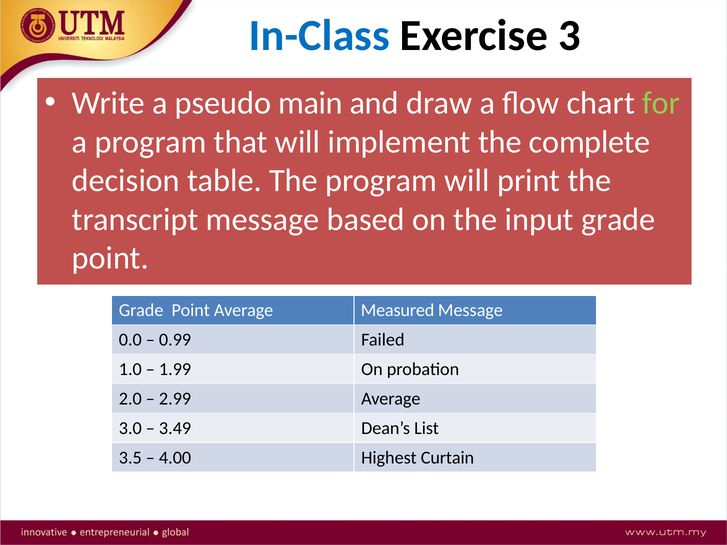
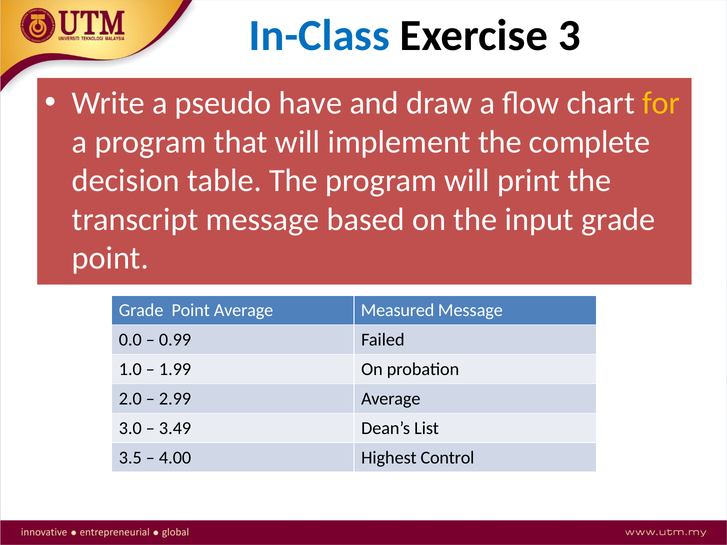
main: main -> have
for colour: light green -> yellow
Curtain: Curtain -> Control
